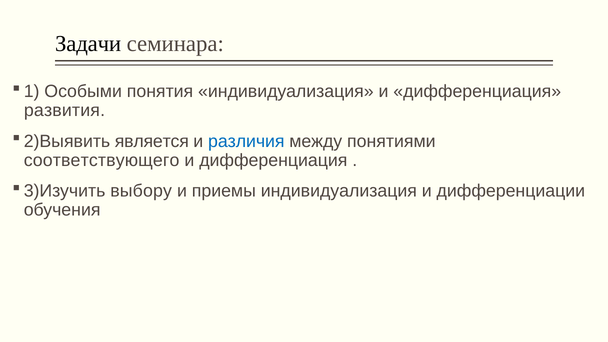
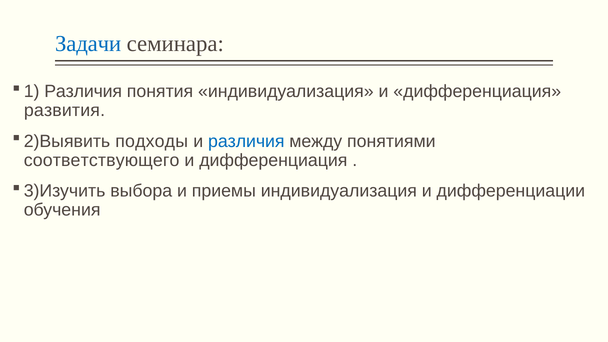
Задачи colour: black -> blue
Особыми at (83, 92): Особыми -> Различия
является: является -> подходы
выбору: выбору -> выбора
